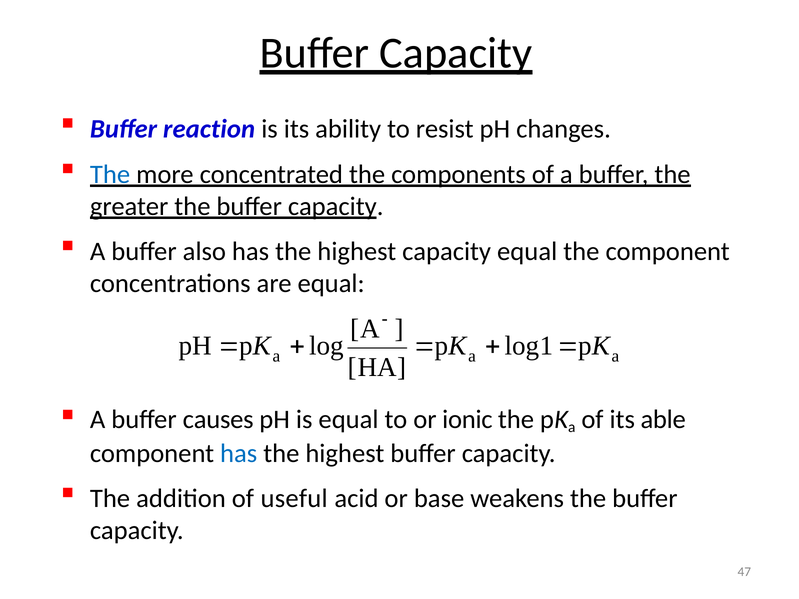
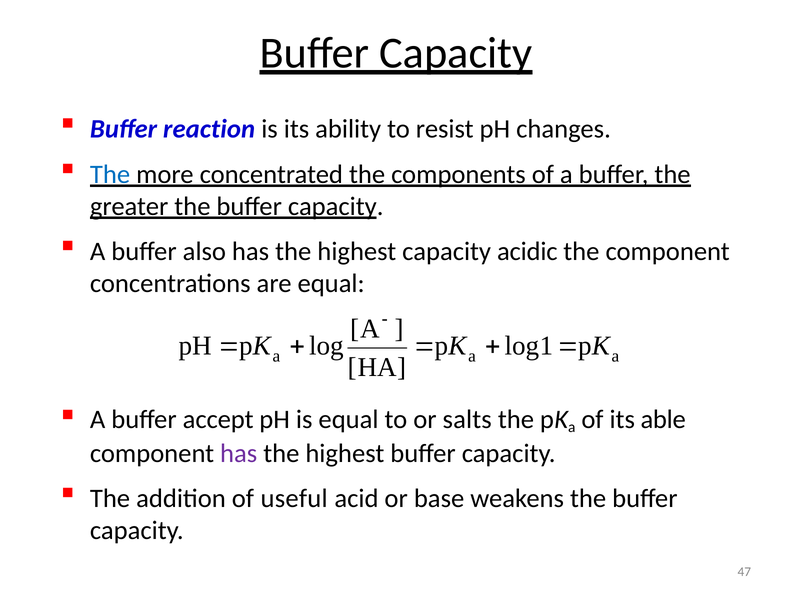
capacity equal: equal -> acidic
causes: causes -> accept
ionic: ionic -> salts
has at (239, 453) colour: blue -> purple
